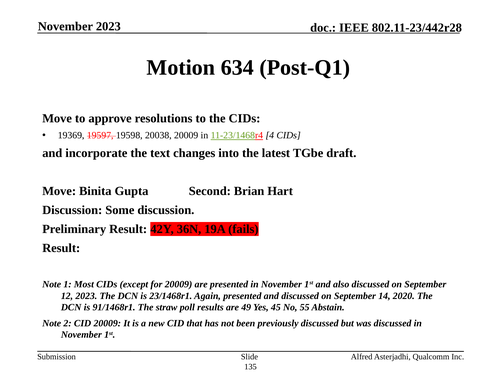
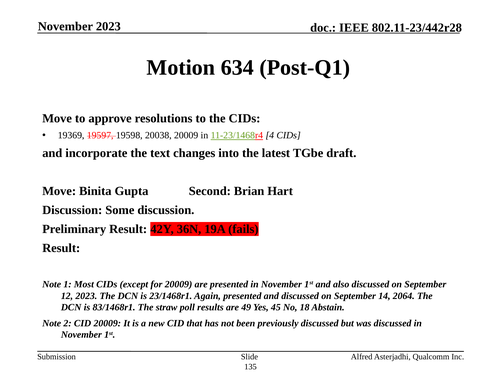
2020: 2020 -> 2064
91/1468r1: 91/1468r1 -> 83/1468r1
55: 55 -> 18
